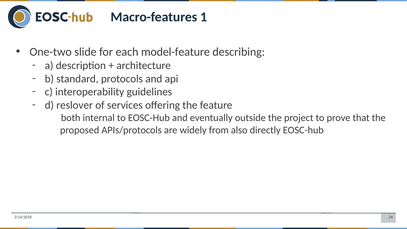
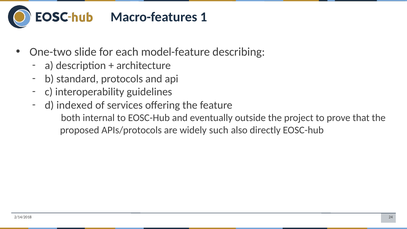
reslover: reslover -> indexed
from: from -> such
